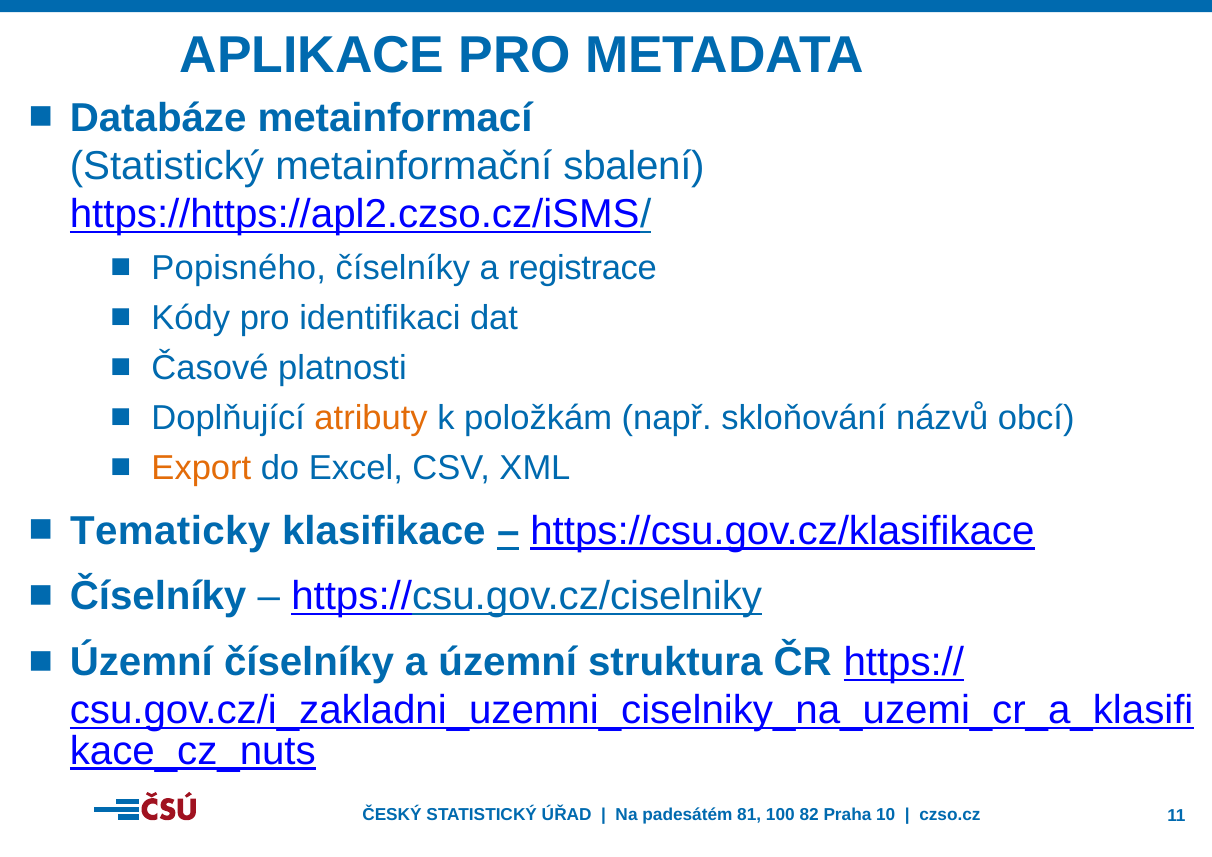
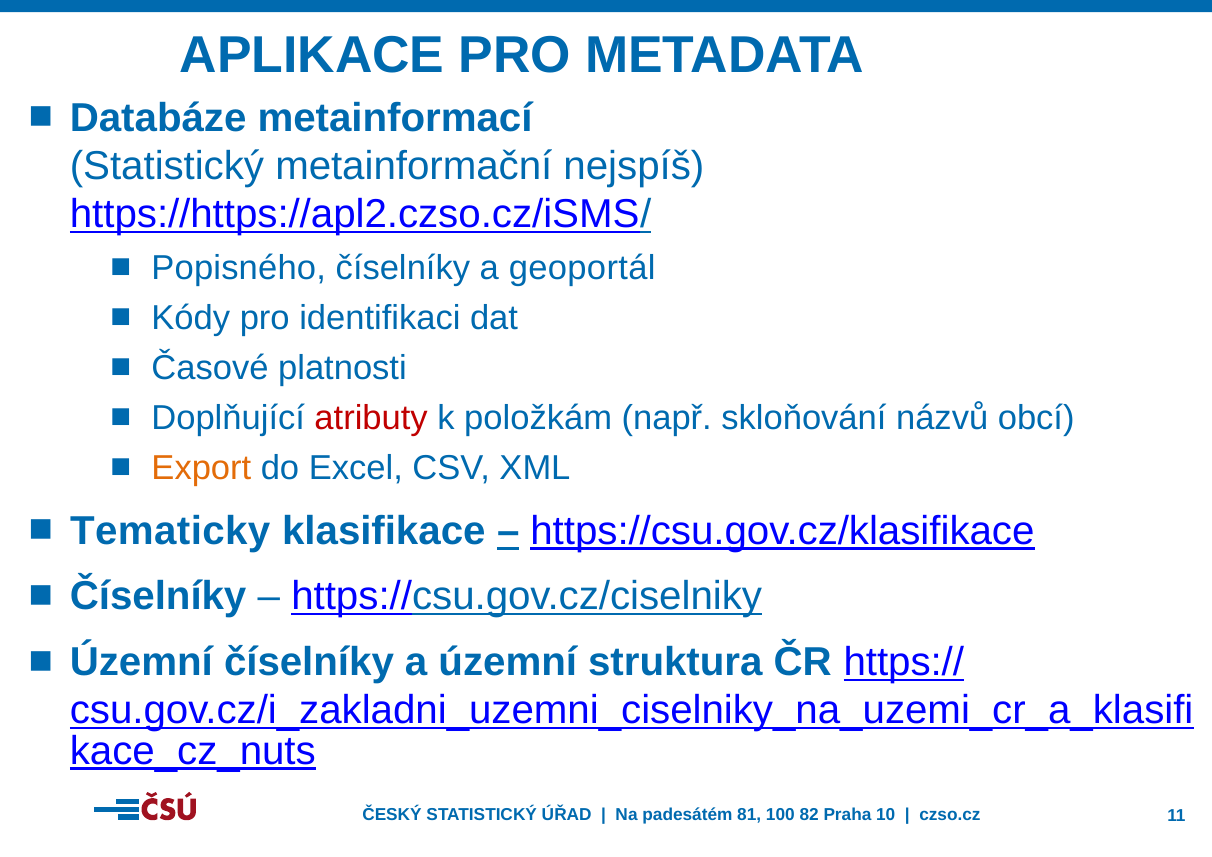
sbalení: sbalení -> nejspíš
registrace: registrace -> geoportál
atributy colour: orange -> red
